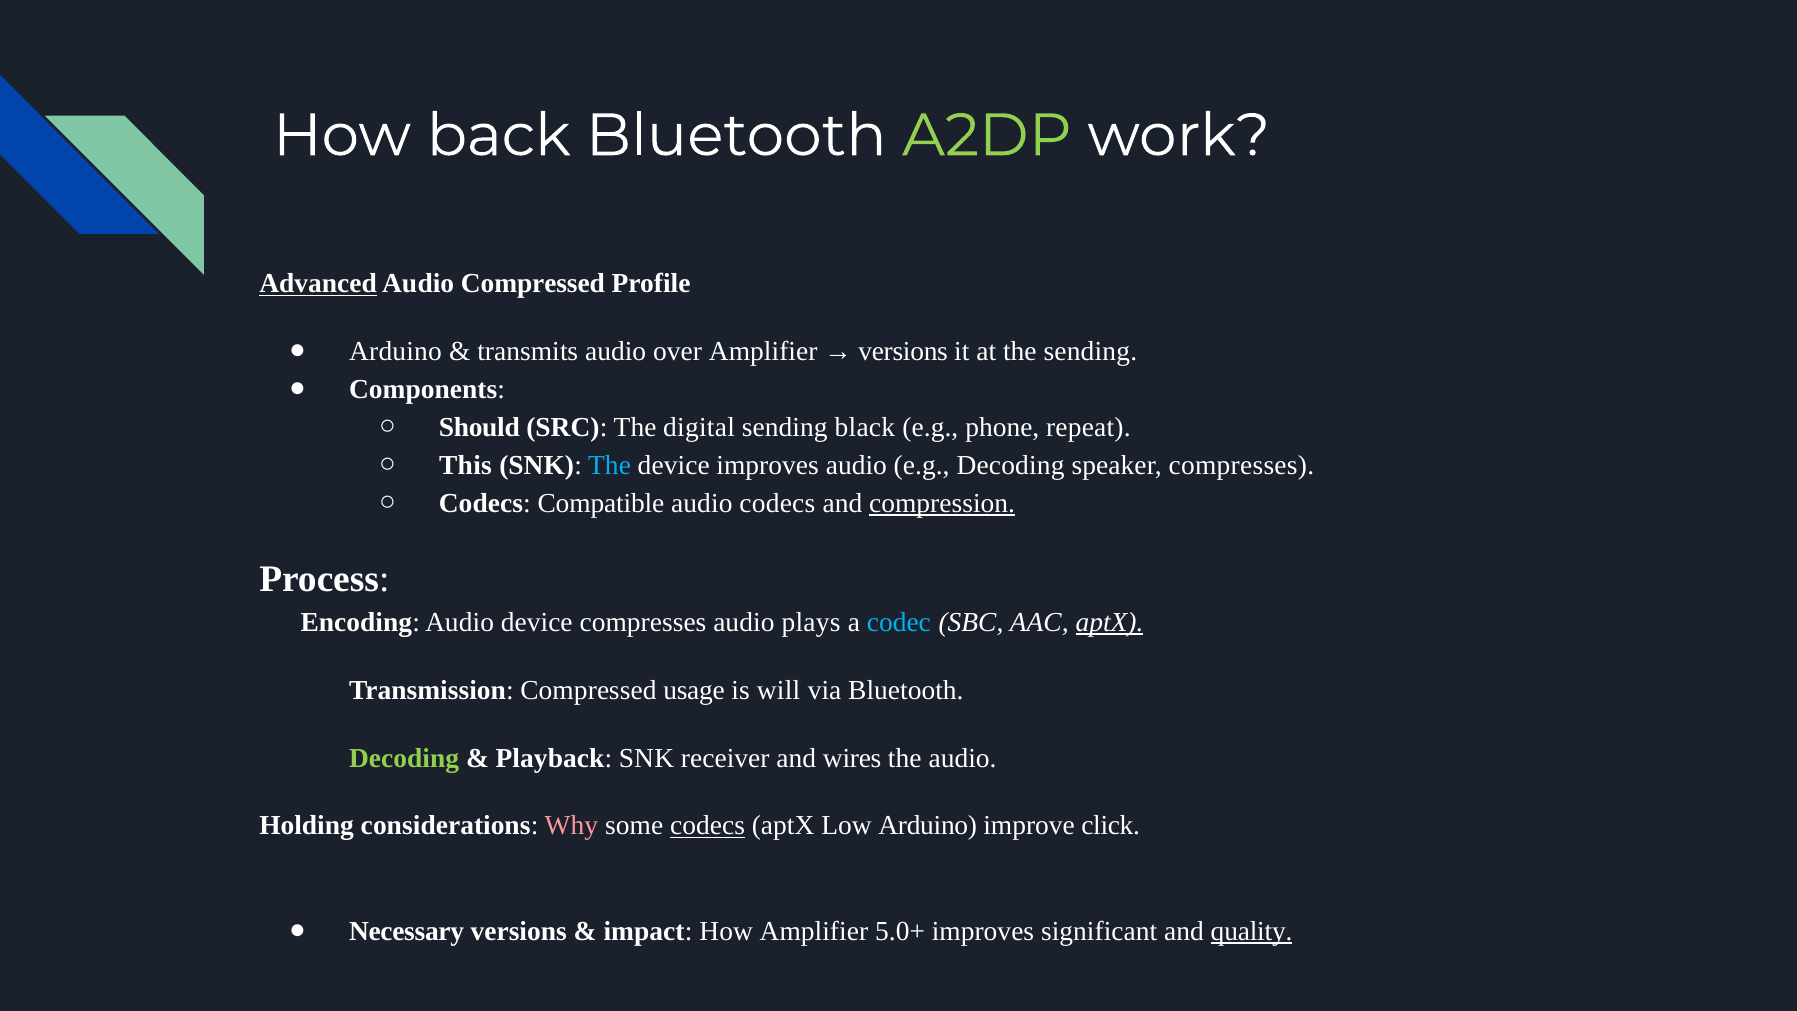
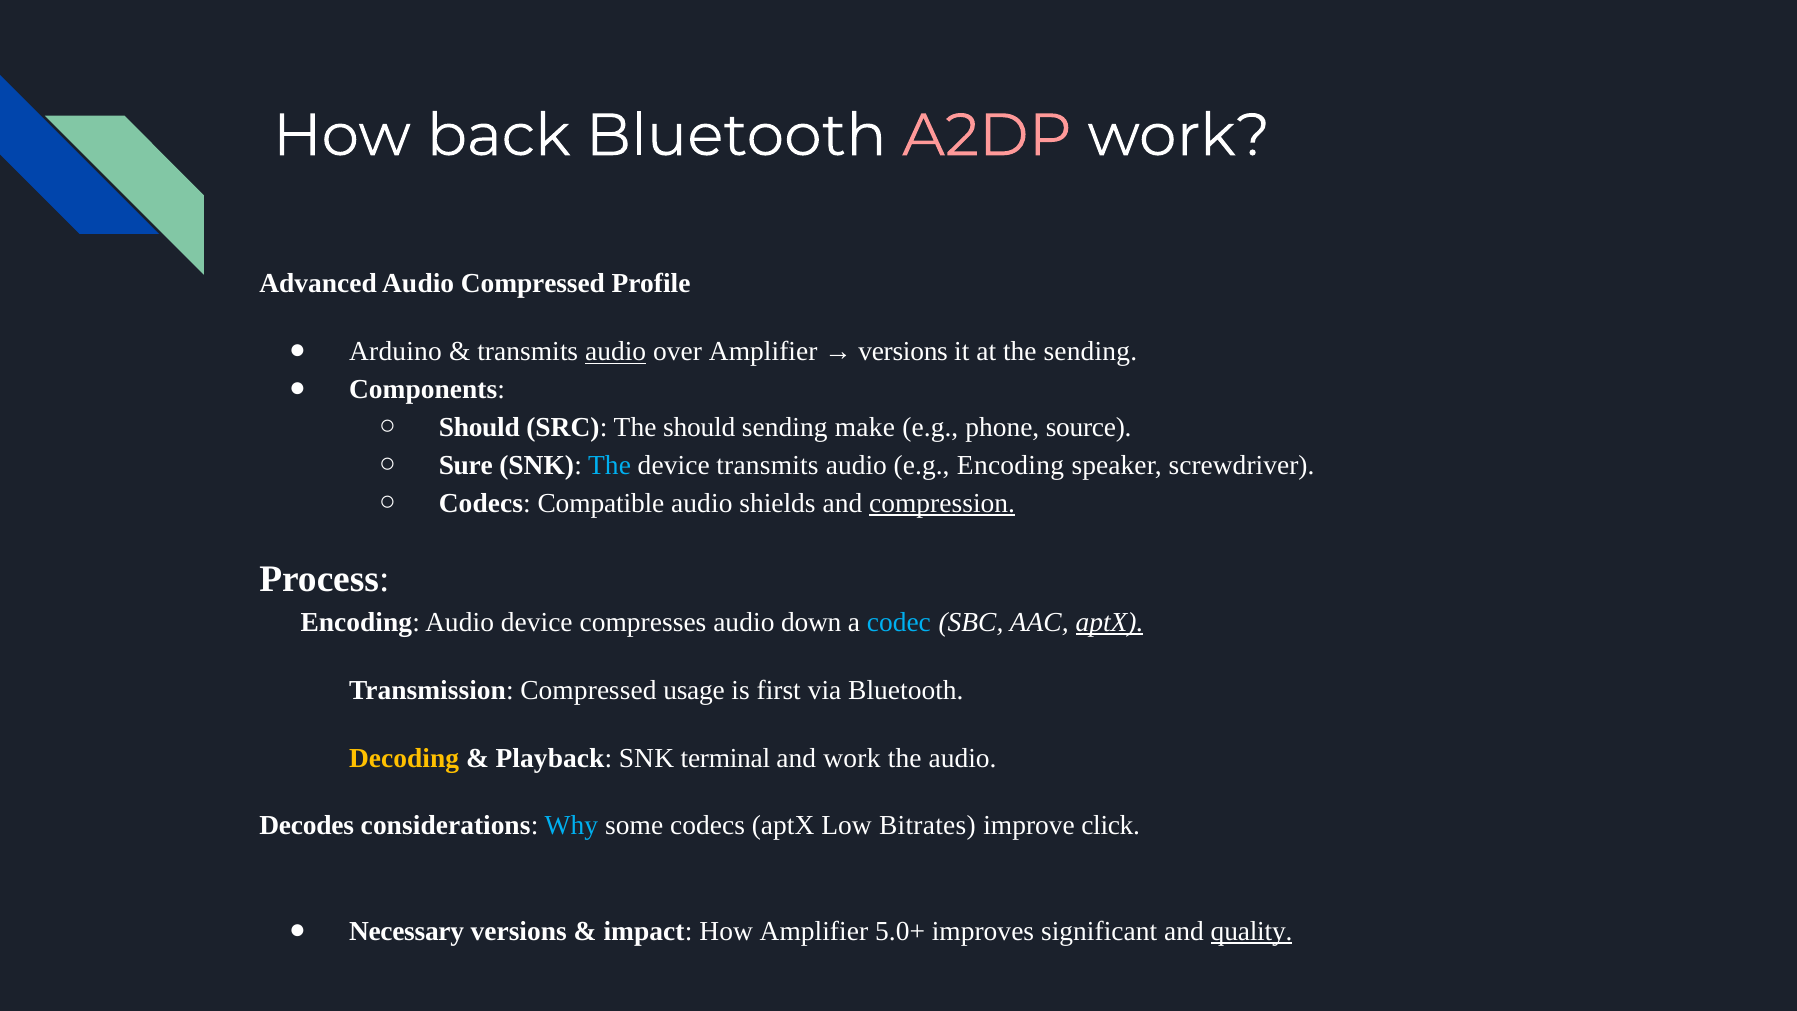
A2DP colour: light green -> pink
Advanced underline: present -> none
audio at (616, 351) underline: none -> present
The digital: digital -> should
black: black -> make
repeat: repeat -> source
This: This -> Sure
device improves: improves -> transmits
e.g Decoding: Decoding -> Encoding
speaker compresses: compresses -> screwdriver
audio codecs: codecs -> shields
plays: plays -> down
will: will -> first
Decoding at (404, 758) colour: light green -> yellow
receiver: receiver -> terminal
and wires: wires -> work
Holding: Holding -> Decodes
Why colour: pink -> light blue
codecs at (708, 826) underline: present -> none
Low Arduino: Arduino -> Bitrates
